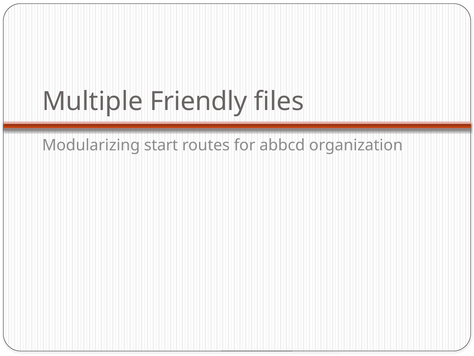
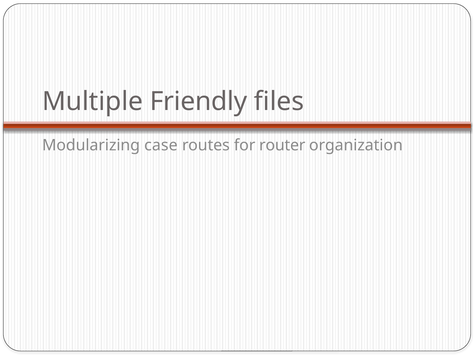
start: start -> case
abbcd: abbcd -> router
